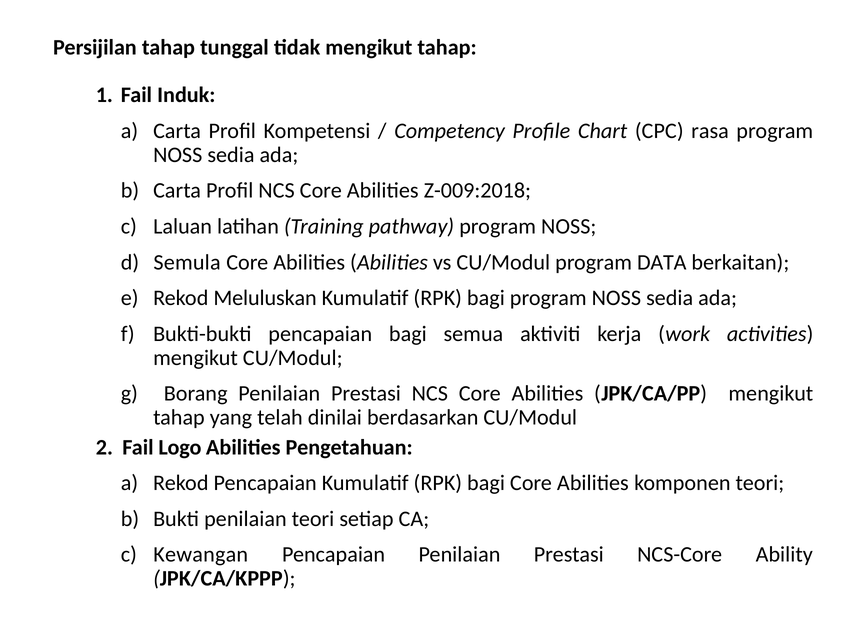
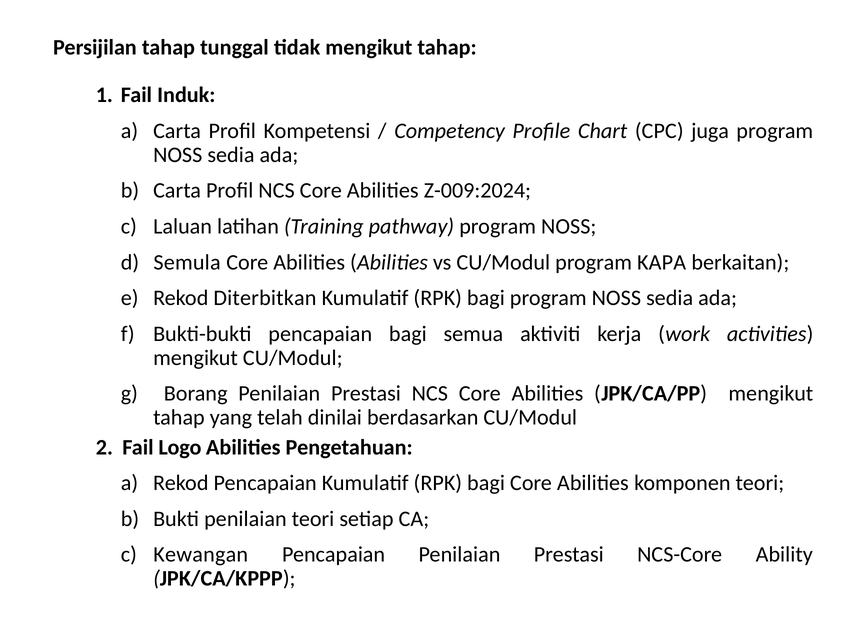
rasa: rasa -> juga
Z-009:2018: Z-009:2018 -> Z-009:2024
DATA: DATA -> KAPA
Meluluskan: Meluluskan -> Diterbitkan
